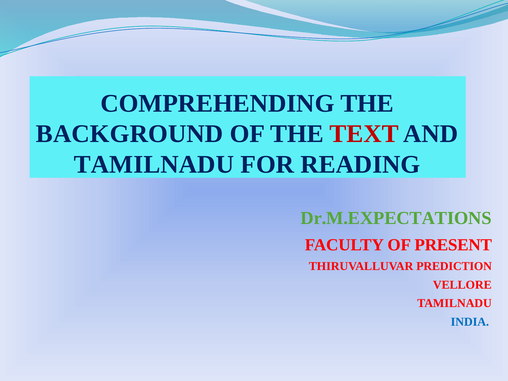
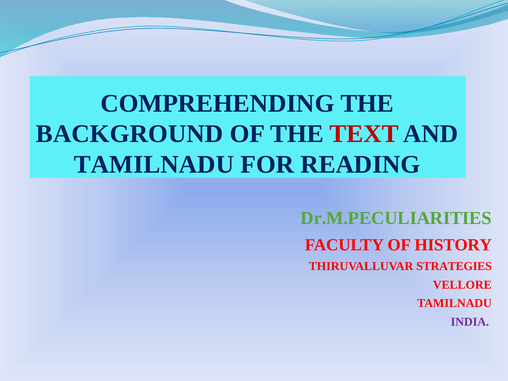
Dr.M.EXPECTATIONS: Dr.M.EXPECTATIONS -> Dr.M.PECULIARITIES
PRESENT: PRESENT -> HISTORY
PREDICTION: PREDICTION -> STRATEGIES
INDIA colour: blue -> purple
